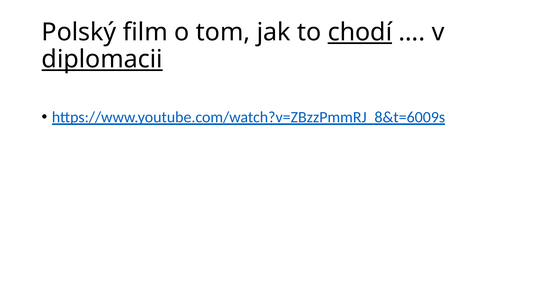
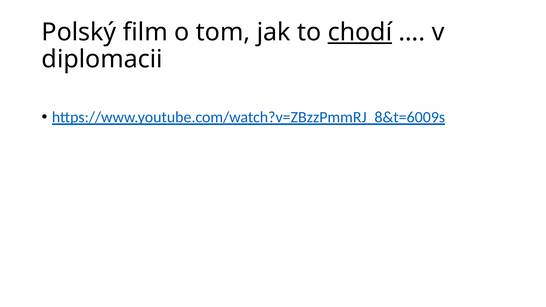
diplomacii underline: present -> none
